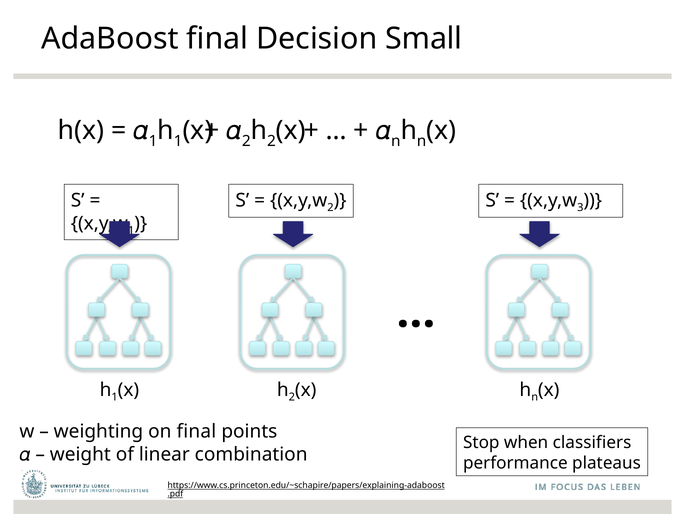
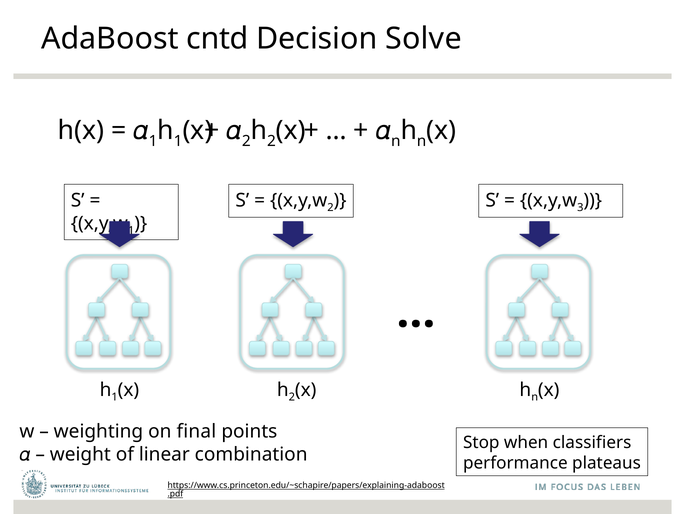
AdaBoost final: final -> cntd
Small: Small -> Solve
